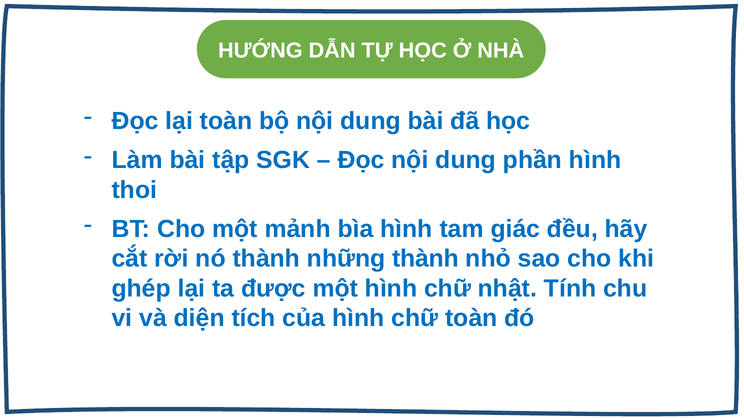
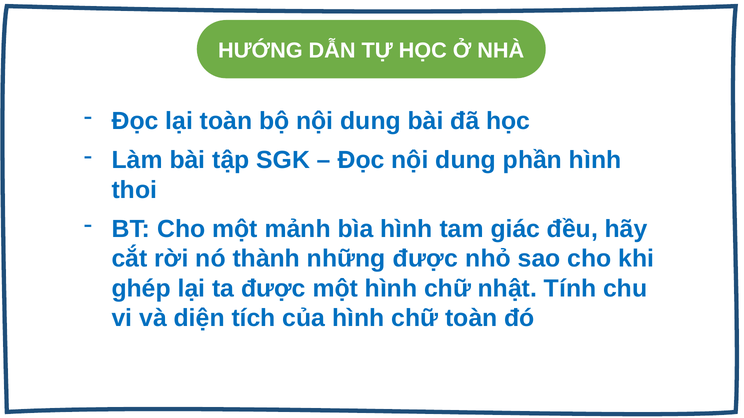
những thành: thành -> được
